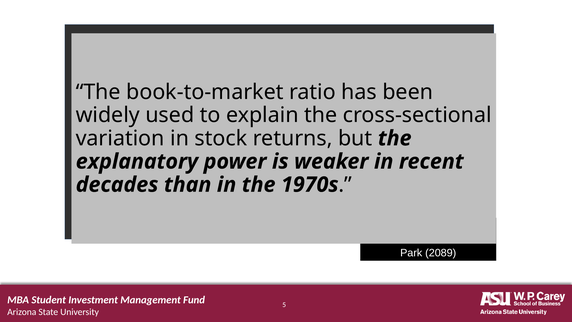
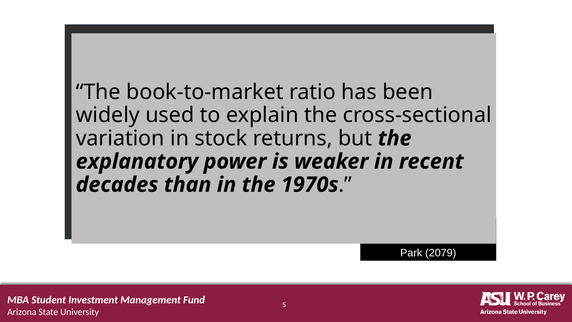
2089: 2089 -> 2079
